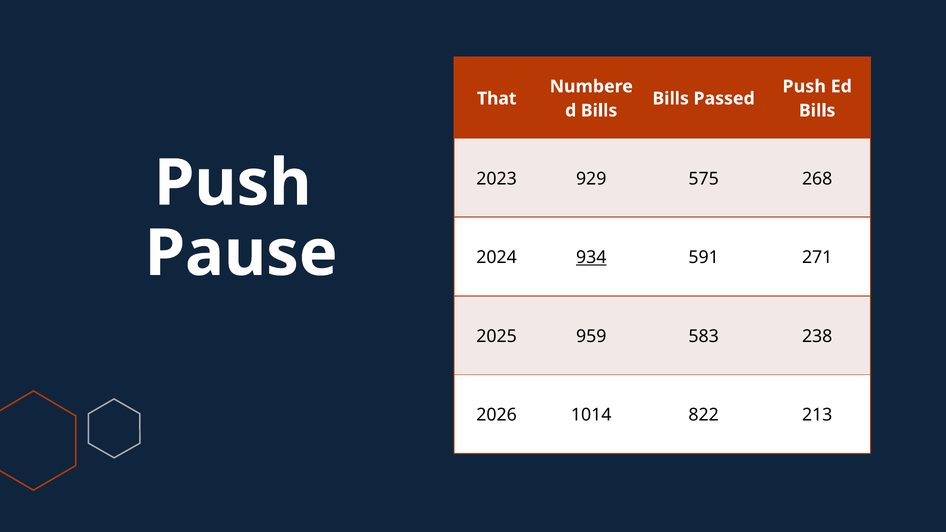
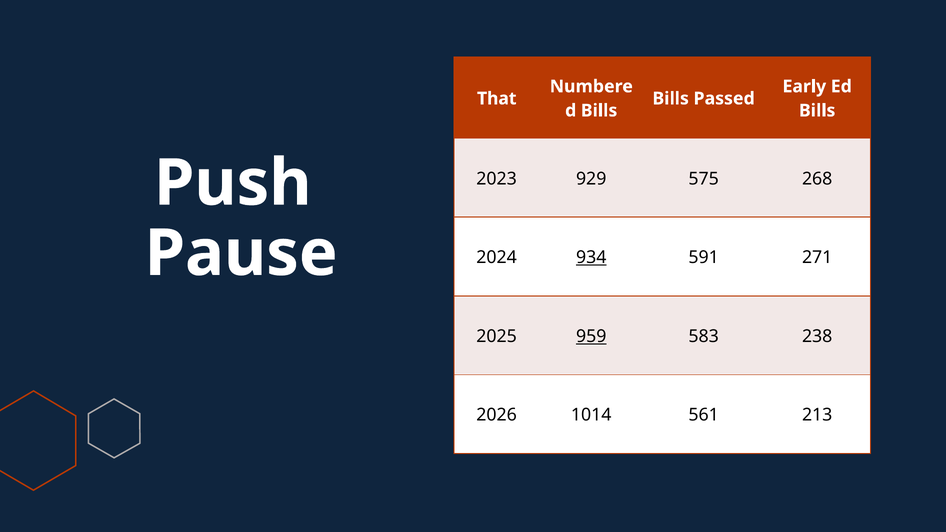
Push at (804, 86): Push -> Early
959 underline: none -> present
822: 822 -> 561
